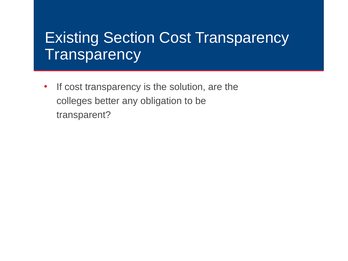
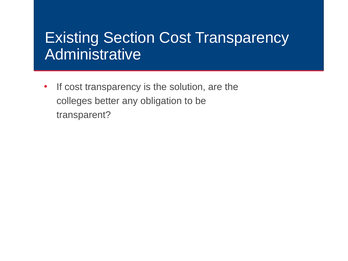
Transparency at (93, 55): Transparency -> Administrative
